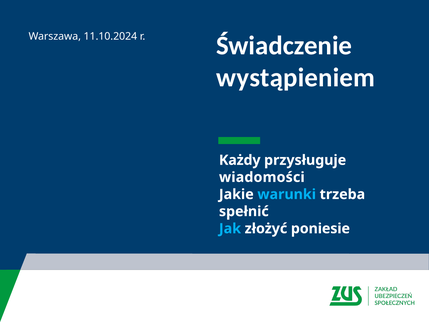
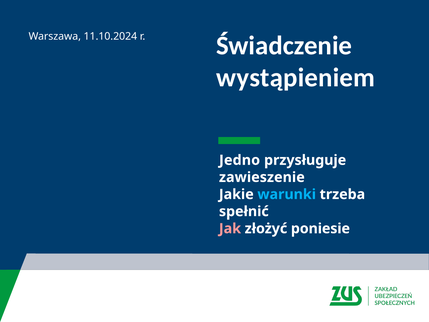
Każdy: Każdy -> Jedno
wiadomości: wiadomości -> zawieszenie
Jak colour: light blue -> pink
